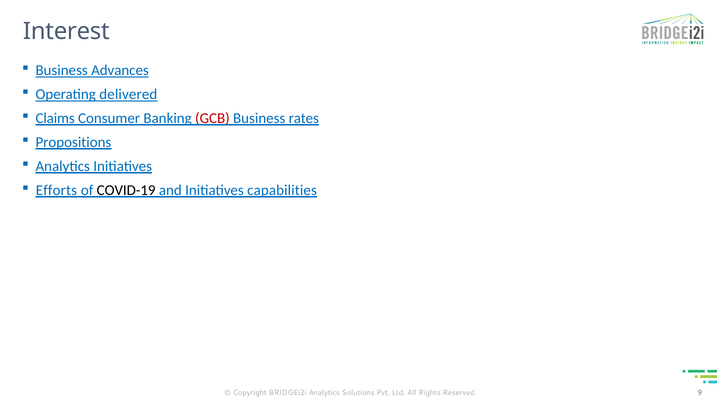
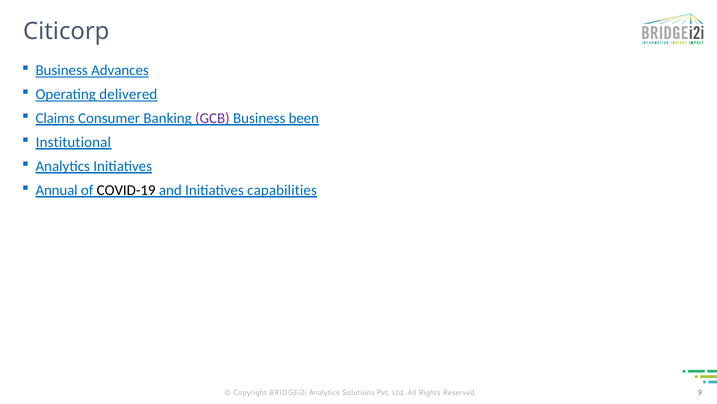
Interest: Interest -> Citicorp
GCB colour: red -> purple
rates: rates -> been
Propositions: Propositions -> Institutional
Efforts: Efforts -> Annual
